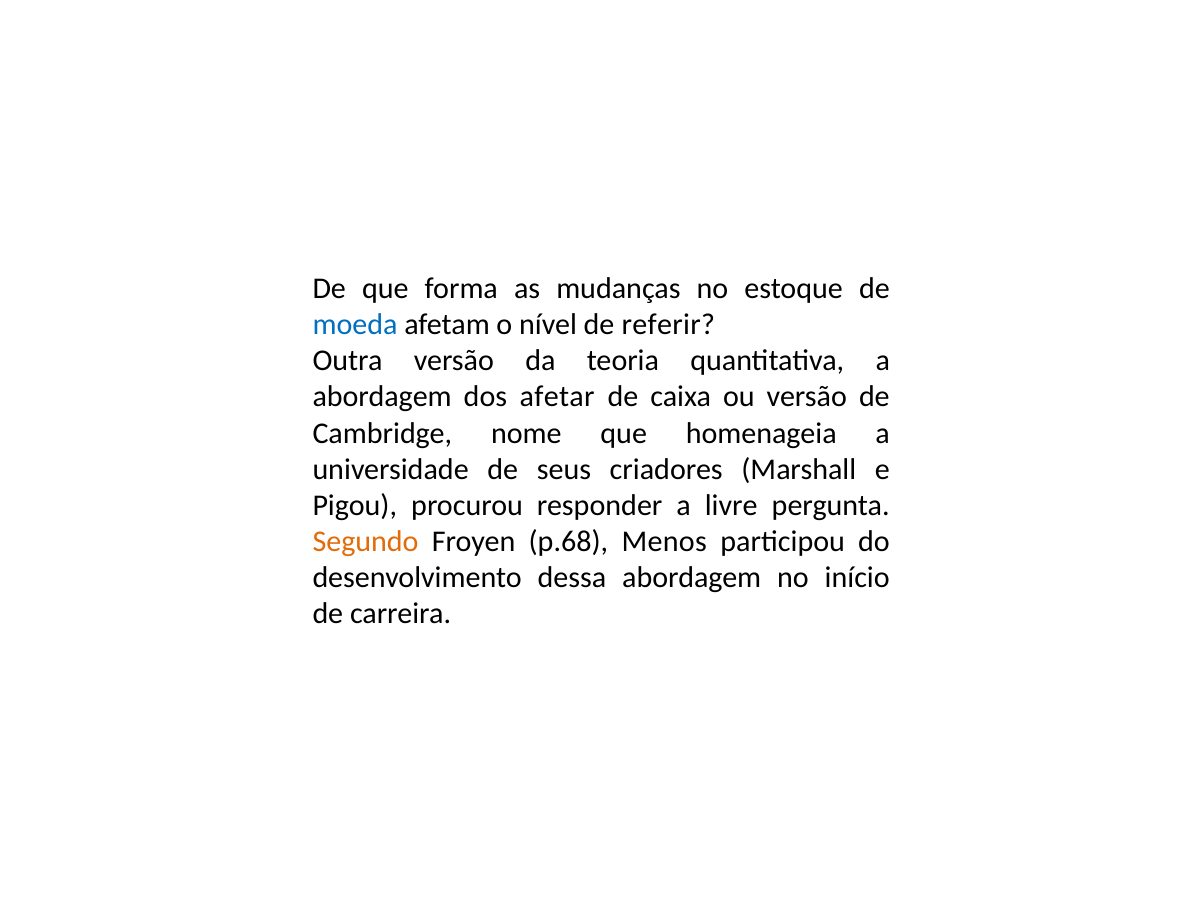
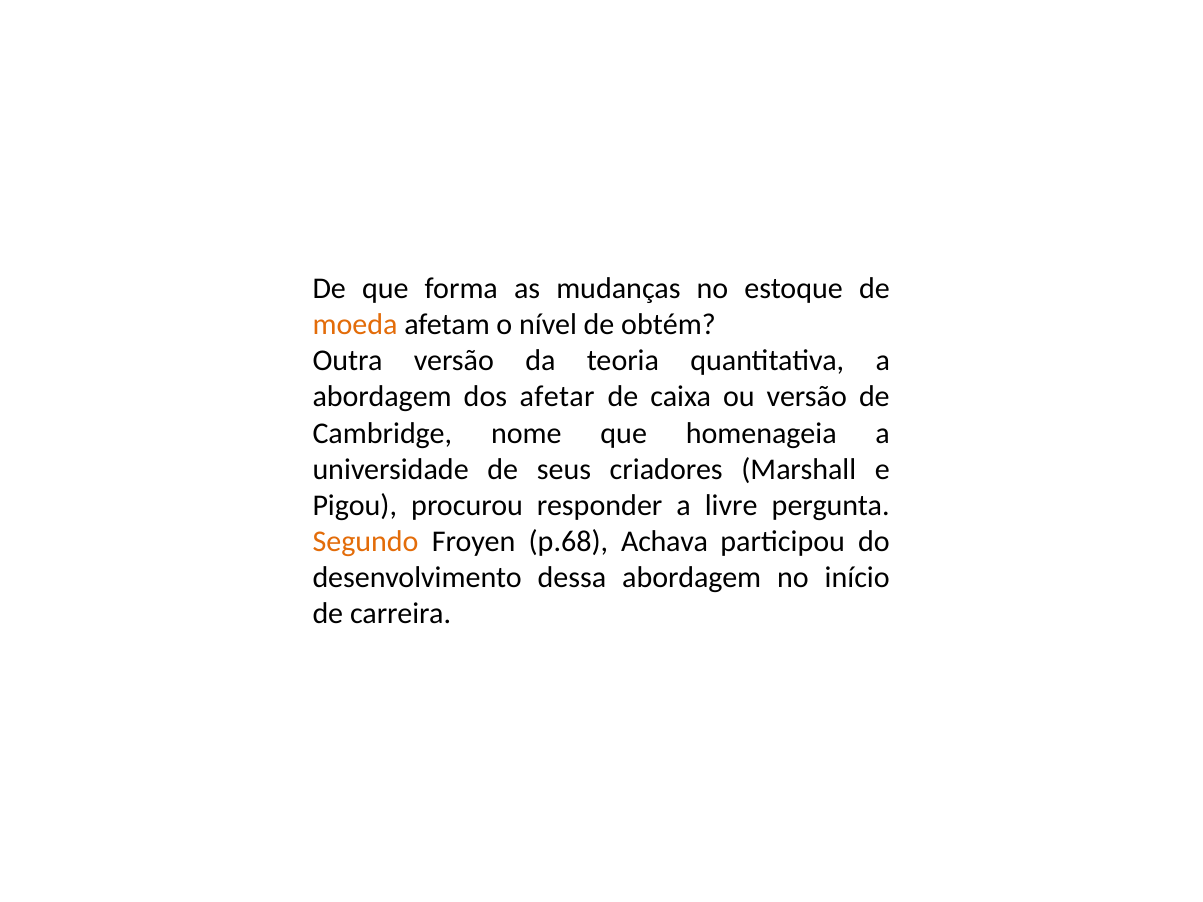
moeda colour: blue -> orange
referir: referir -> obtém
Menos: Menos -> Achava
